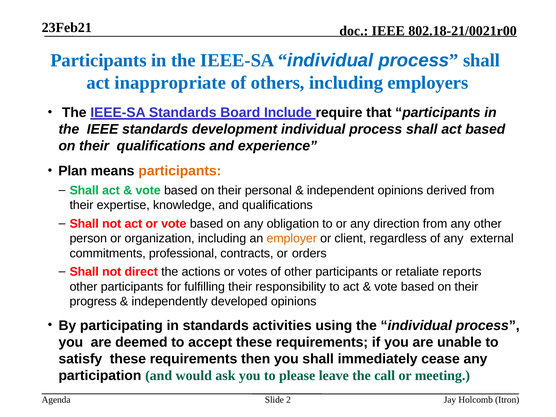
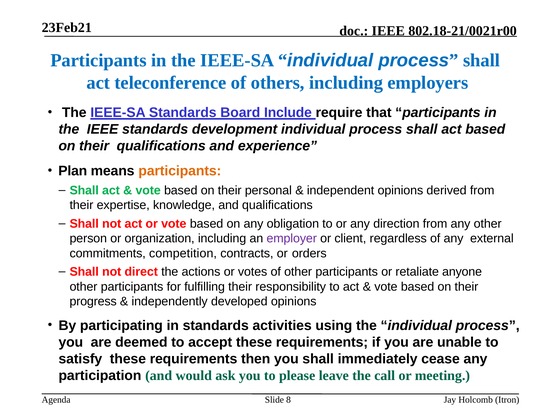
inappropriate: inappropriate -> teleconference
employer colour: orange -> purple
professional: professional -> competition
reports: reports -> anyone
2: 2 -> 8
